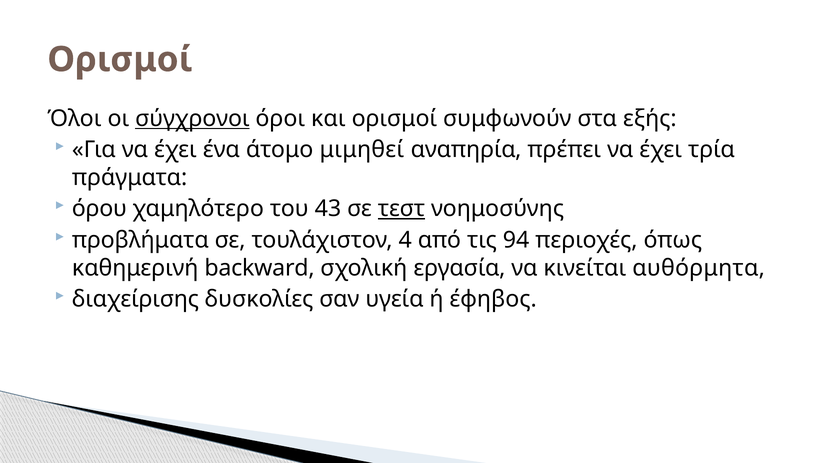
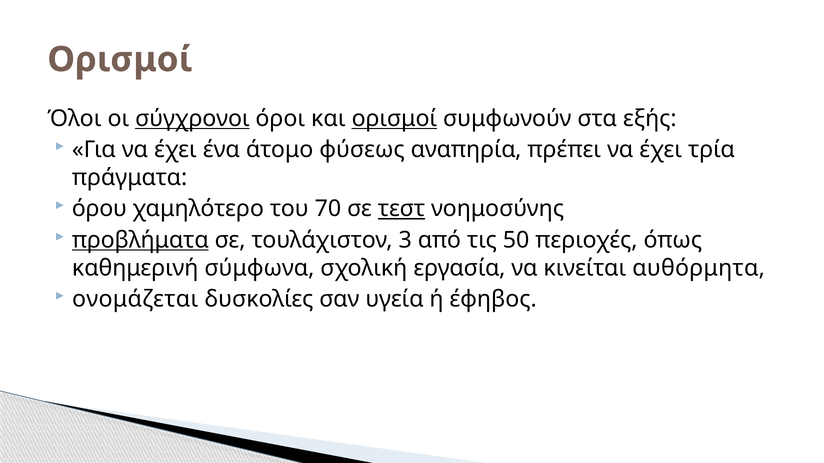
ορισμοί at (394, 119) underline: none -> present
μιμηθεί: μιμηθεί -> φύσεως
43: 43 -> 70
προβλήματα underline: none -> present
4: 4 -> 3
94: 94 -> 50
backward: backward -> σύμφωνα
διαχείρισης: διαχείρισης -> ονομάζεται
